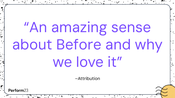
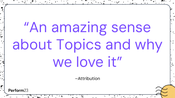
Before: Before -> Topics
